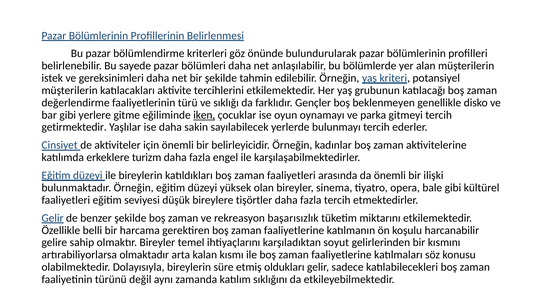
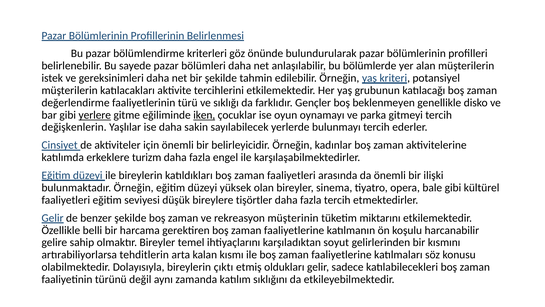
yerlere underline: none -> present
getirmektedir: getirmektedir -> değişkenlerin
başarısızlık: başarısızlık -> müşterinin
olmaktadır: olmaktadır -> tehditlerin
süre: süre -> çıktı
